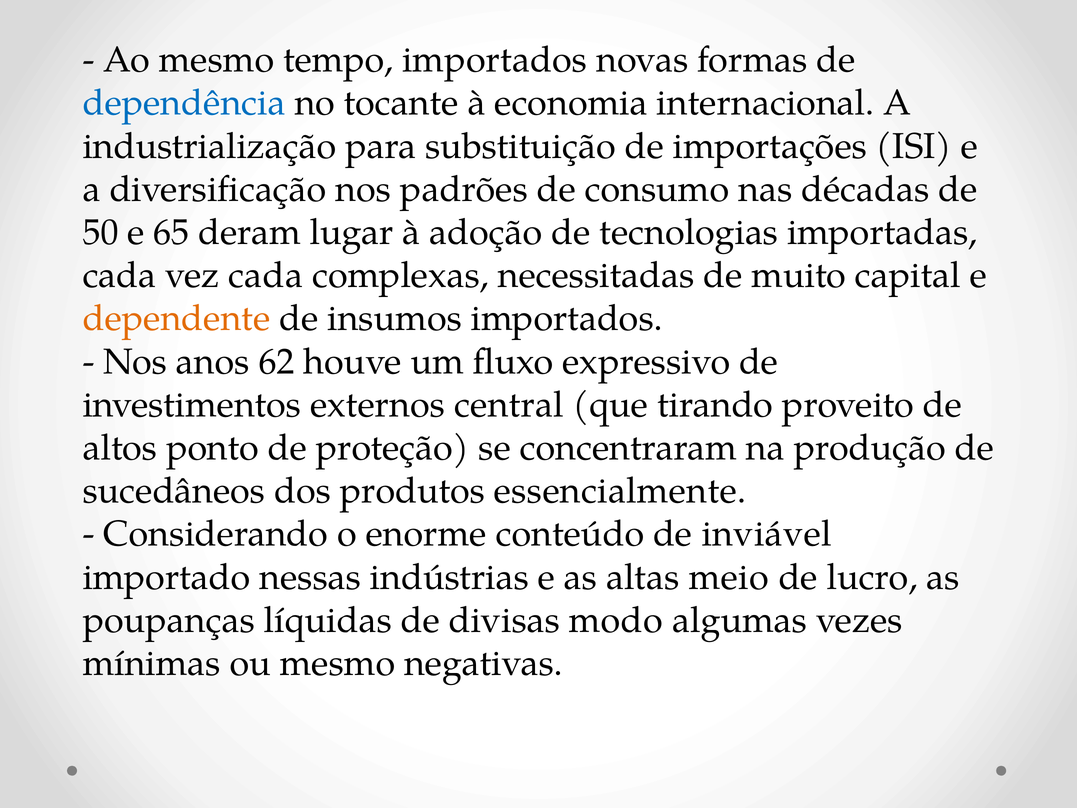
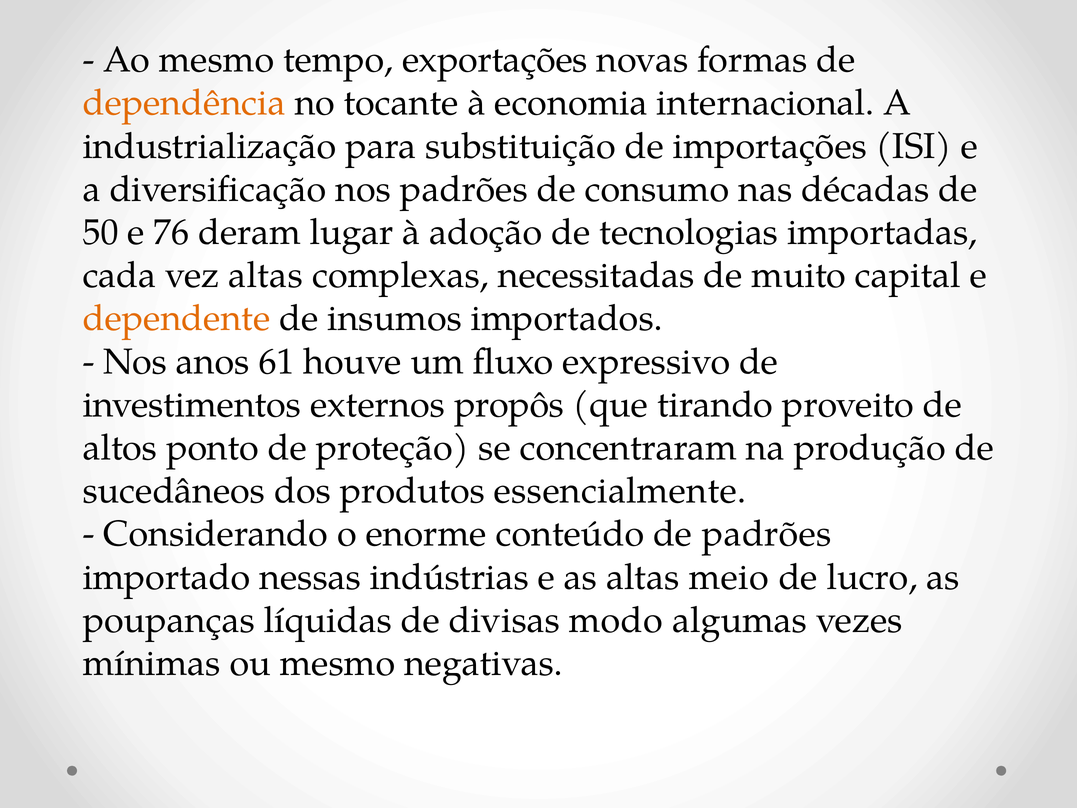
tempo importados: importados -> exportações
dependência colour: blue -> orange
65: 65 -> 76
vez cada: cada -> altas
62: 62 -> 61
central: central -> propôs
de inviável: inviável -> padrões
